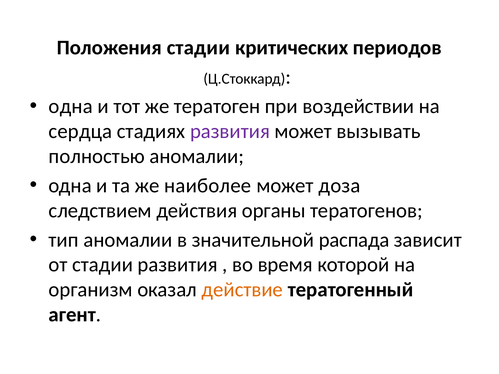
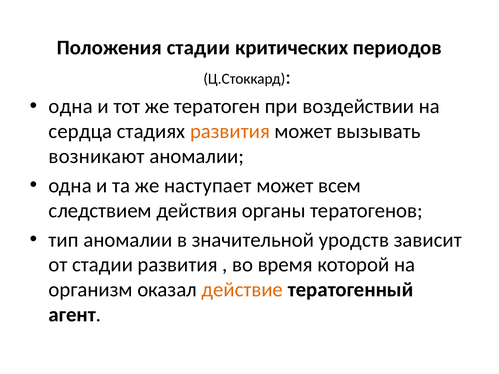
развития at (230, 131) colour: purple -> orange
полностью: полностью -> возникают
наиболее: наиболее -> наступает
доза: доза -> всем
распада: распада -> уродств
